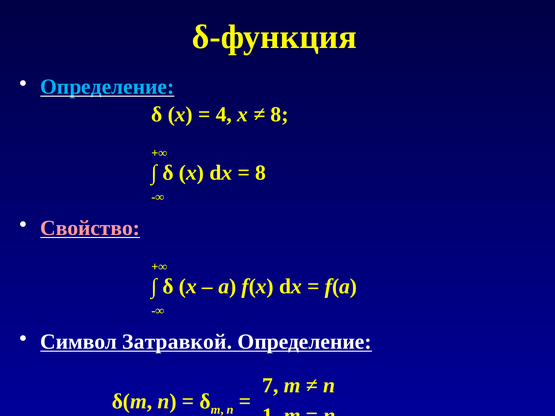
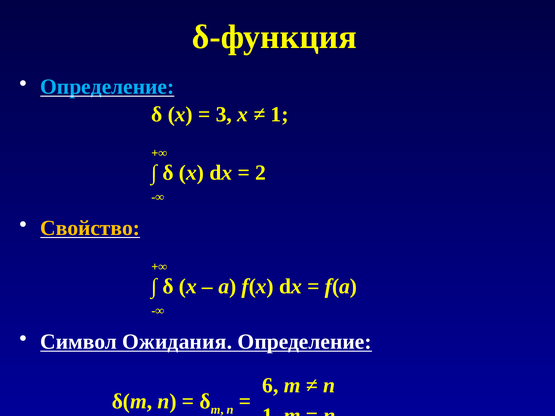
4: 4 -> 3
8 at (280, 114): 8 -> 1
8 at (261, 173): 8 -> 2
Свойство colour: pink -> yellow
Затравкой: Затравкой -> Ожидания
7: 7 -> 6
